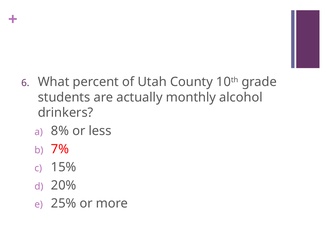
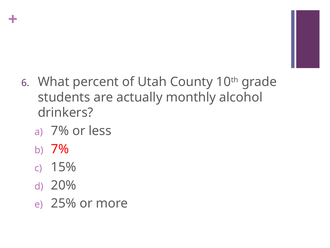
8% at (60, 131): 8% -> 7%
